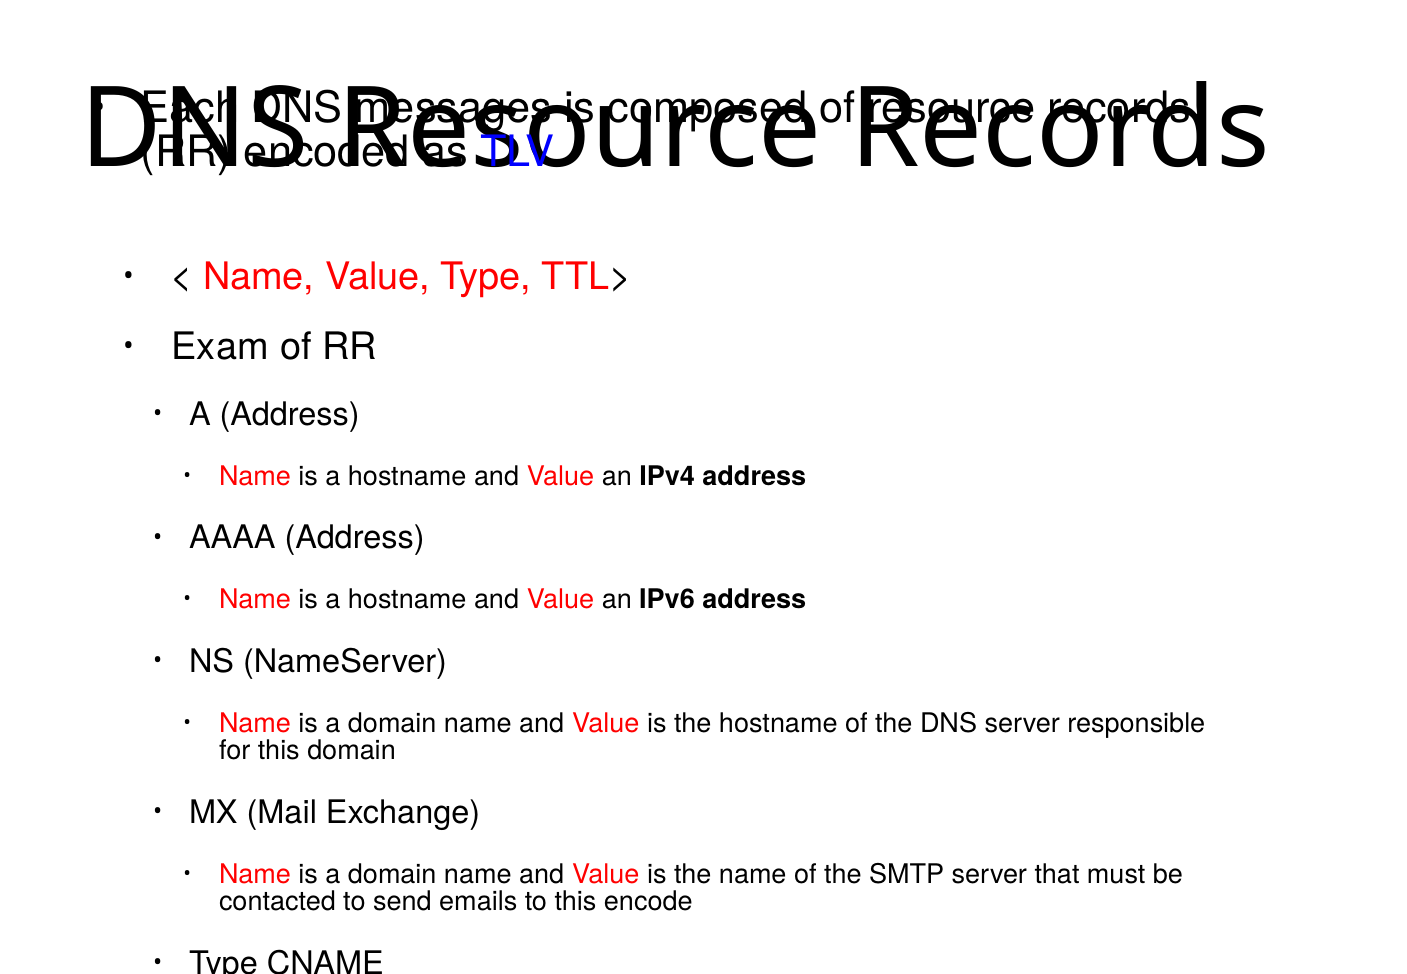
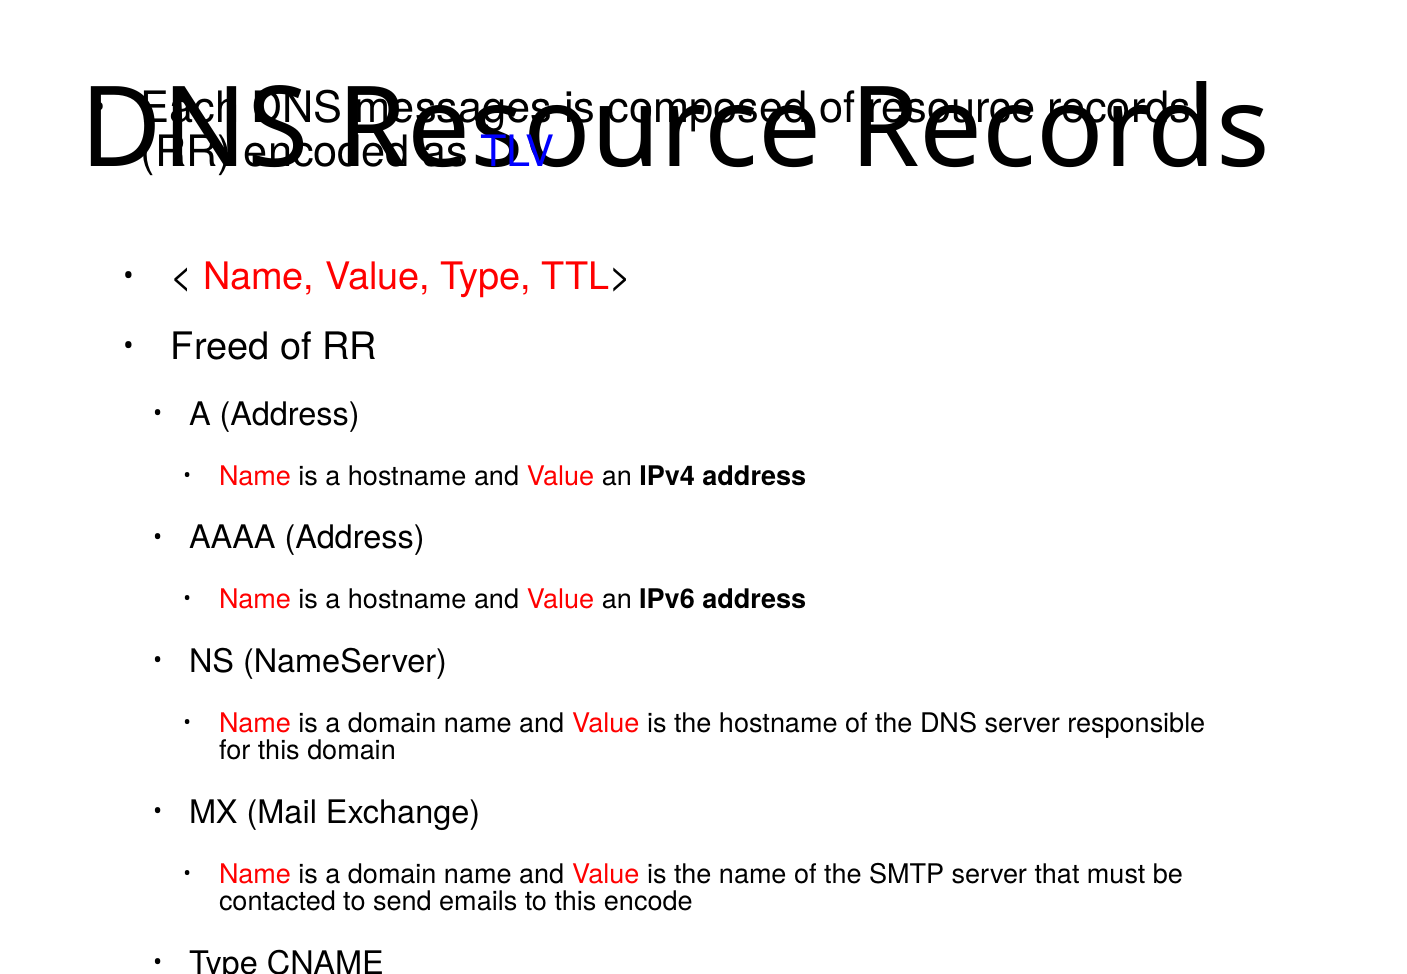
Exam: Exam -> Freed
